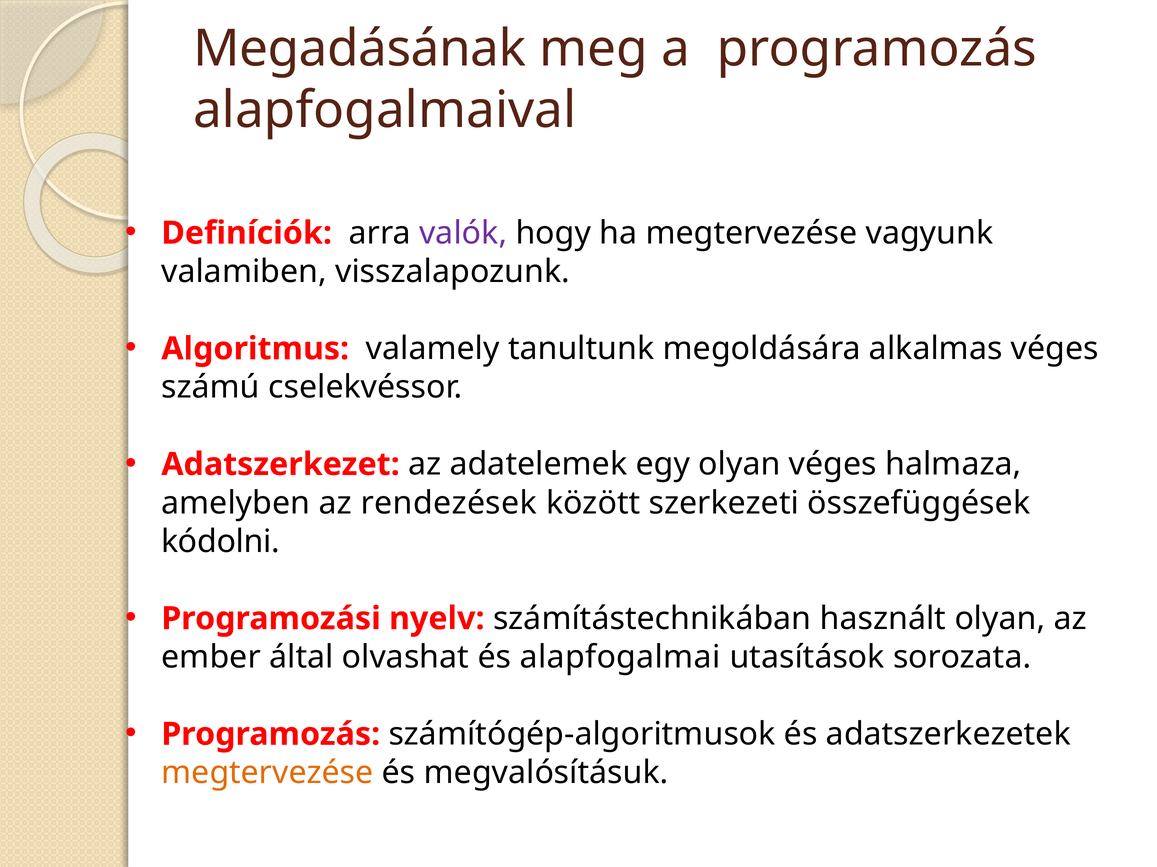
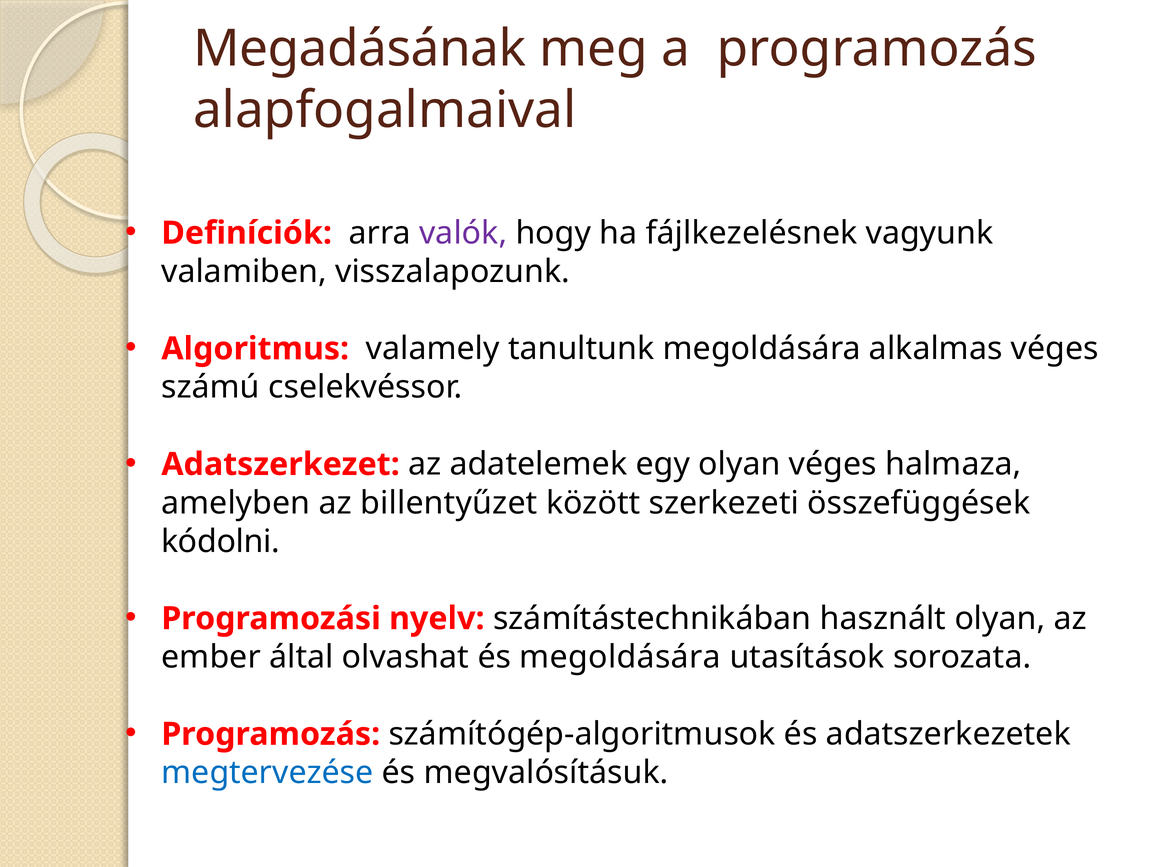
ha megtervezése: megtervezése -> fájlkezelésnek
rendezések: rendezések -> billentyűzet
és alapfogalmai: alapfogalmai -> megoldására
megtervezése at (267, 773) colour: orange -> blue
